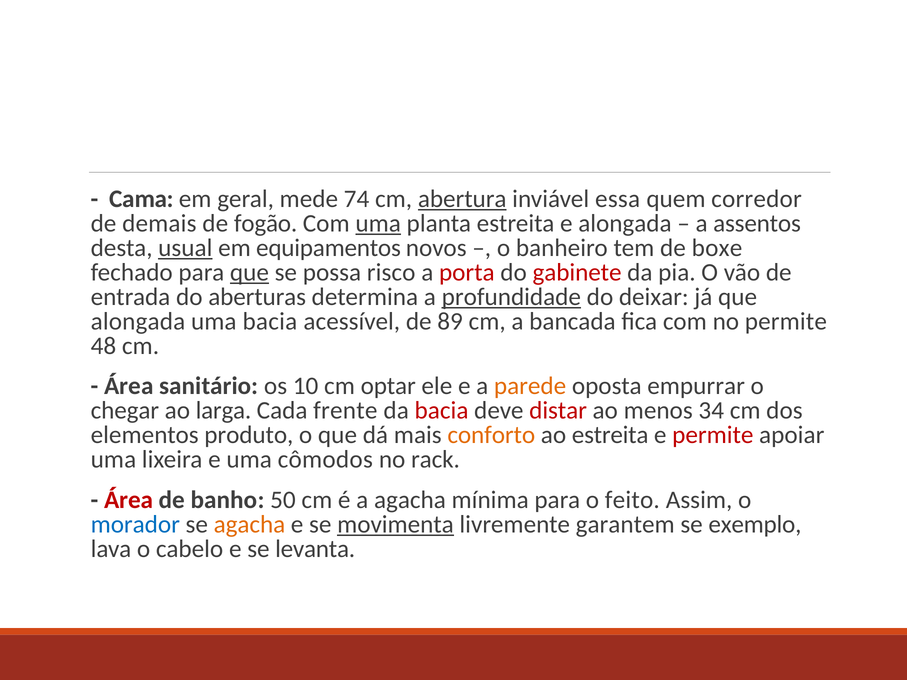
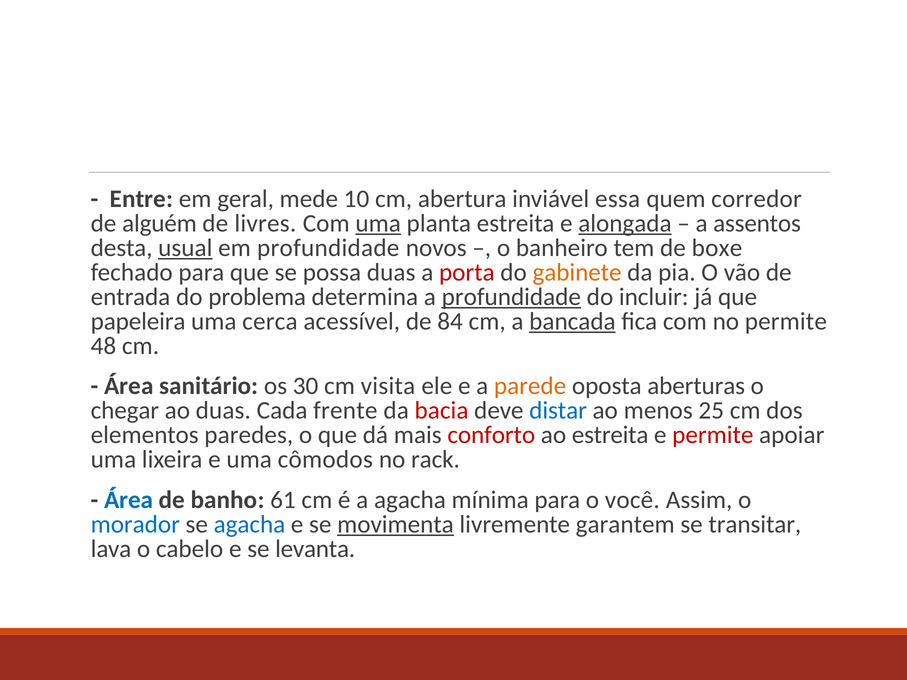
Cama: Cama -> Entre
74: 74 -> 10
abertura underline: present -> none
demais: demais -> alguém
fogão: fogão -> livres
alongada at (625, 223) underline: none -> present
em equipamentos: equipamentos -> profundidade
que at (249, 272) underline: present -> none
possa risco: risco -> duas
gabinete colour: red -> orange
aberturas: aberturas -> problema
deixar: deixar -> incluir
alongada at (138, 321): alongada -> papeleira
uma bacia: bacia -> cerca
89: 89 -> 84
bancada underline: none -> present
10: 10 -> 30
optar: optar -> visita
empurrar: empurrar -> aberturas
ao larga: larga -> duas
distar colour: red -> blue
34: 34 -> 25
produto: produto -> paredes
conforto colour: orange -> red
Área at (129, 500) colour: red -> blue
50: 50 -> 61
feito: feito -> você
agacha at (249, 524) colour: orange -> blue
exemplo: exemplo -> transitar
